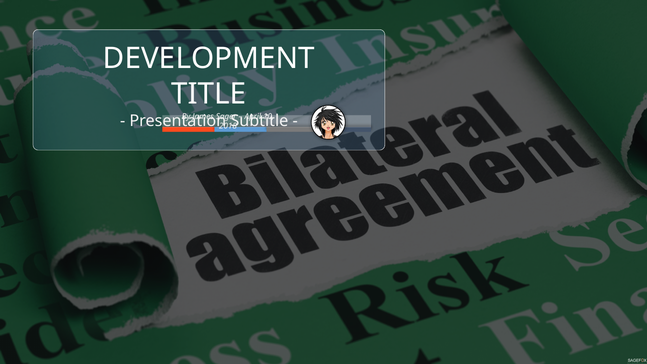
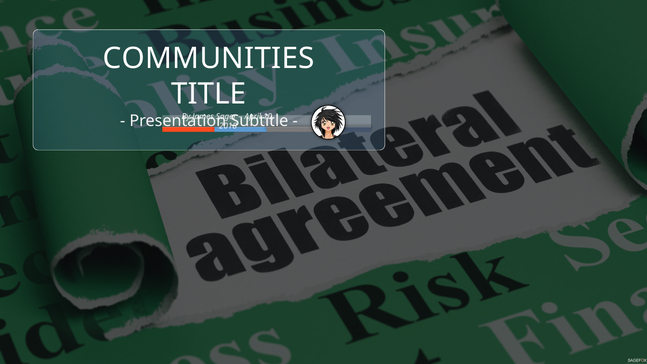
DEVELOPMENT: DEVELOPMENT -> COMMUNITIES
